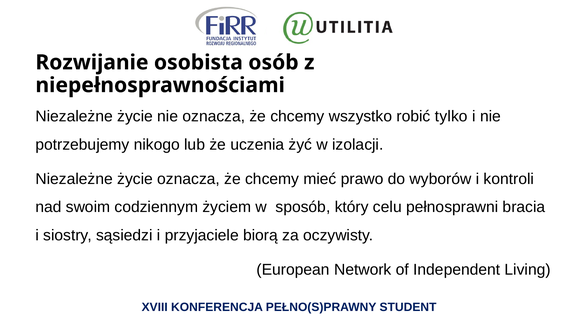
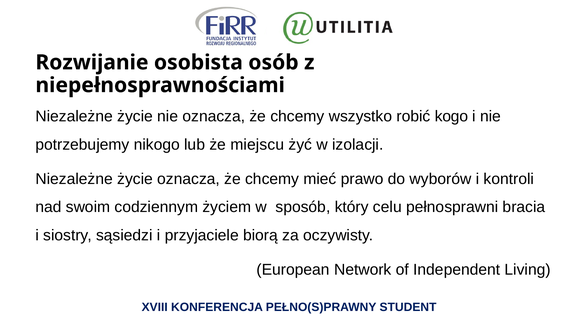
tylko: tylko -> kogo
uczenia: uczenia -> miejscu
